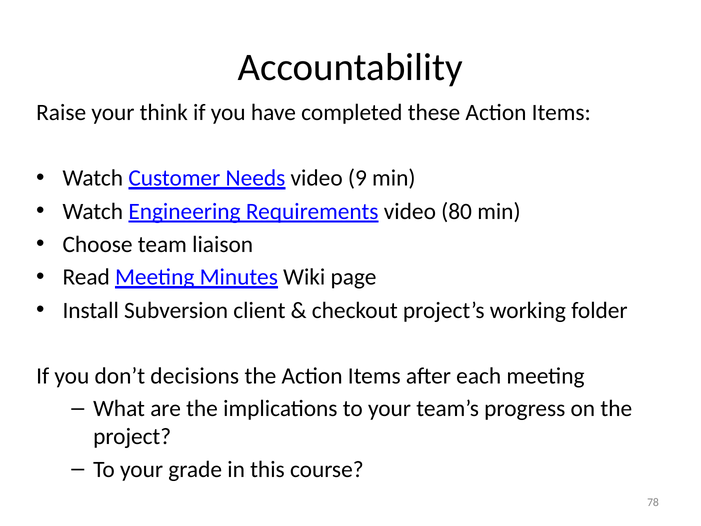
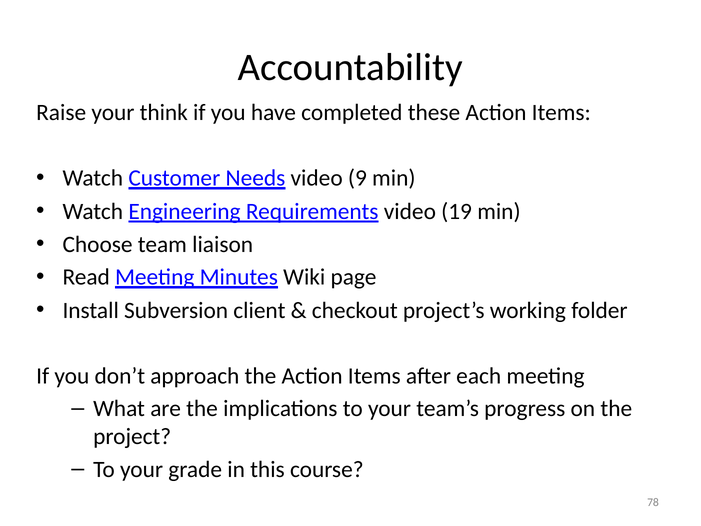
80: 80 -> 19
decisions: decisions -> approach
